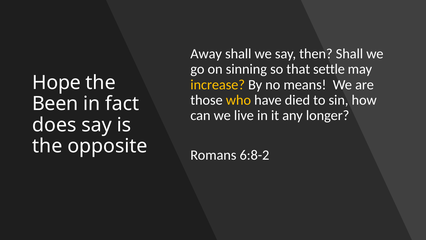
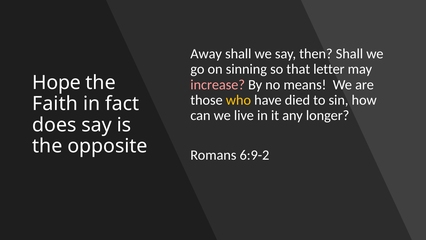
settle: settle -> letter
increase colour: yellow -> pink
Been: Been -> Faith
6:8-2: 6:8-2 -> 6:9-2
